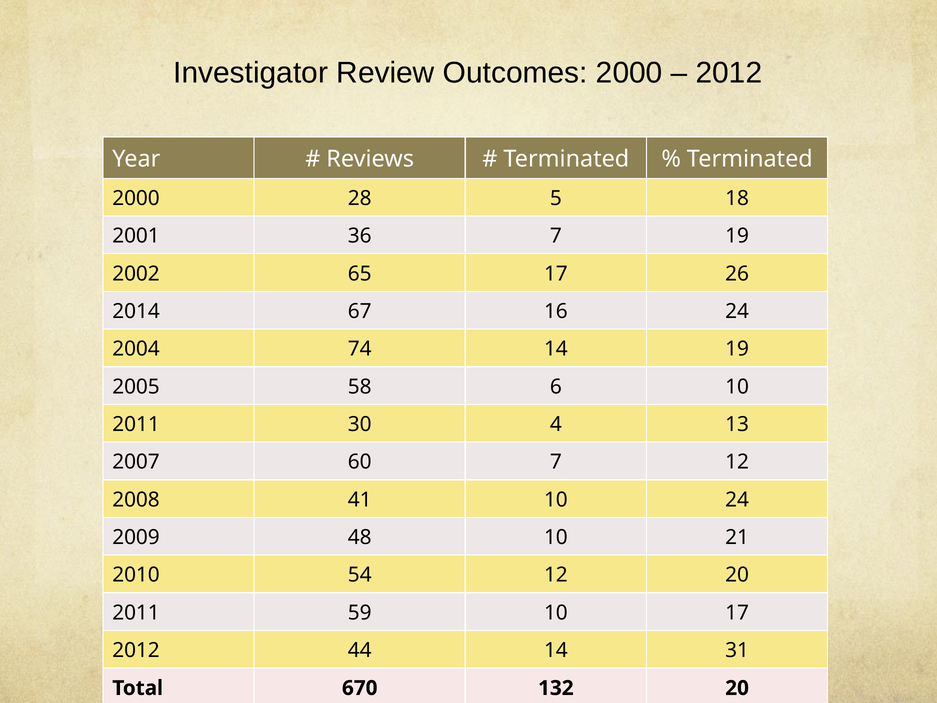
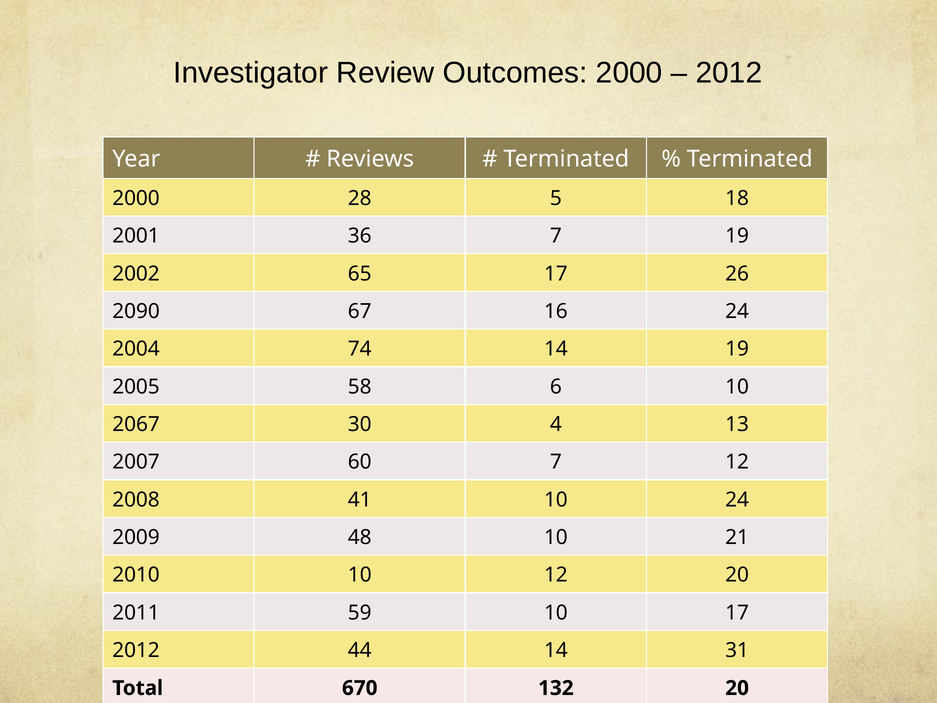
2014: 2014 -> 2090
2011 at (136, 424): 2011 -> 2067
2010 54: 54 -> 10
